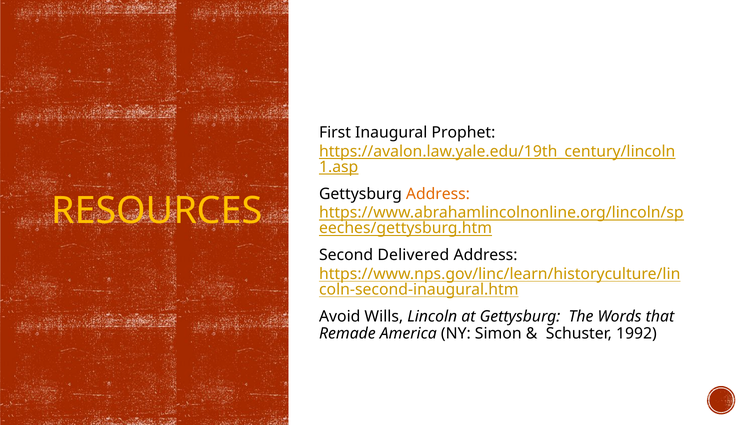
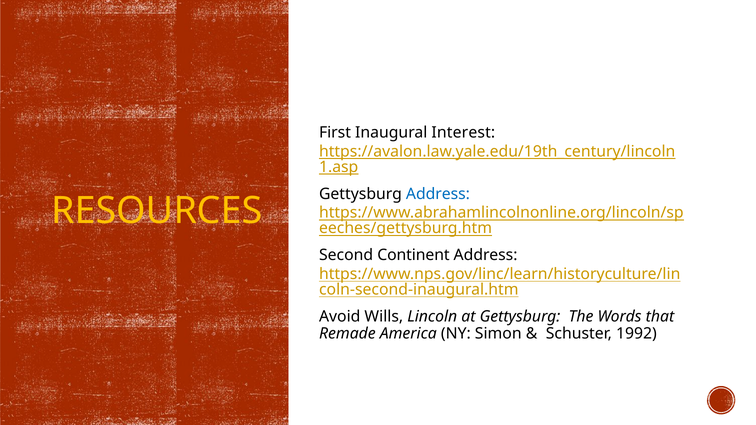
Prophet: Prophet -> Interest
Address at (438, 194) colour: orange -> blue
Delivered: Delivered -> Continent
